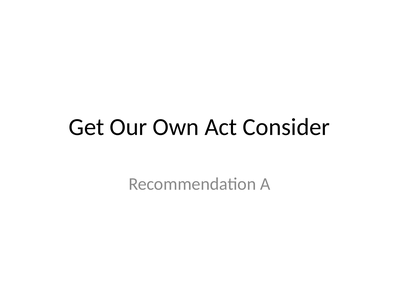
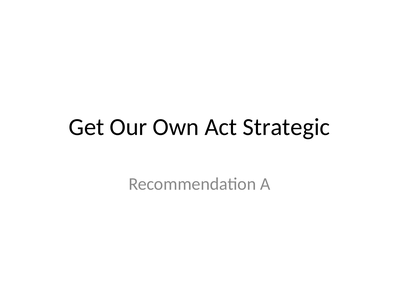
Consider: Consider -> Strategic
